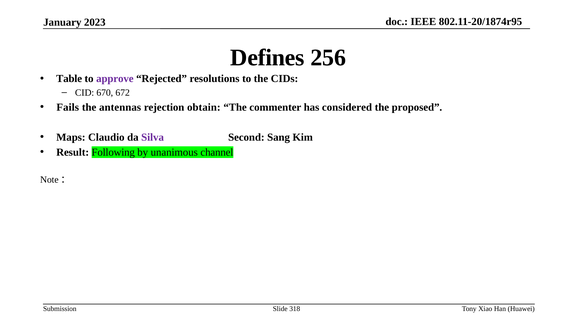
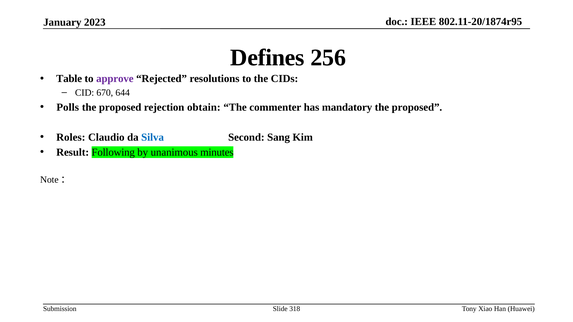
672: 672 -> 644
Fails: Fails -> Polls
antennas at (120, 107): antennas -> proposed
considered: considered -> mandatory
Maps: Maps -> Roles
Silva colour: purple -> blue
channel: channel -> minutes
